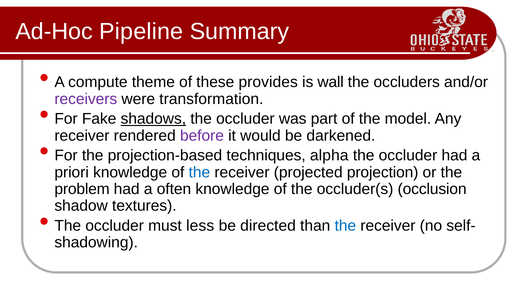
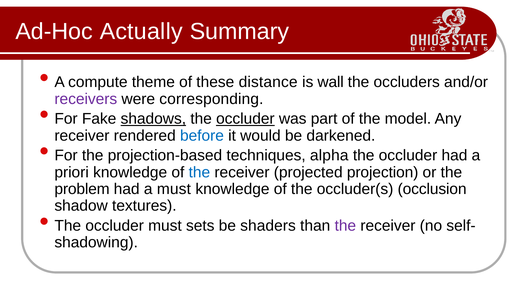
Pipeline: Pipeline -> Actually
provides: provides -> distance
transformation: transformation -> corresponding
occluder at (245, 119) underline: none -> present
before colour: purple -> blue
a often: often -> must
less: less -> sets
directed: directed -> shaders
the at (345, 226) colour: blue -> purple
